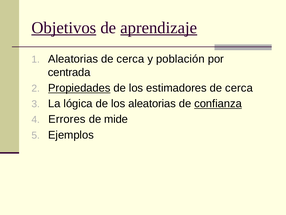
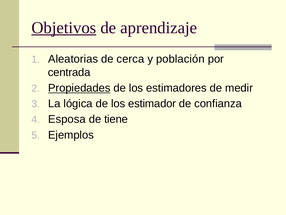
aprendizaje underline: present -> none
estimadores de cerca: cerca -> medir
los aleatorias: aleatorias -> estimador
confianza underline: present -> none
Errores: Errores -> Esposa
mide: mide -> tiene
